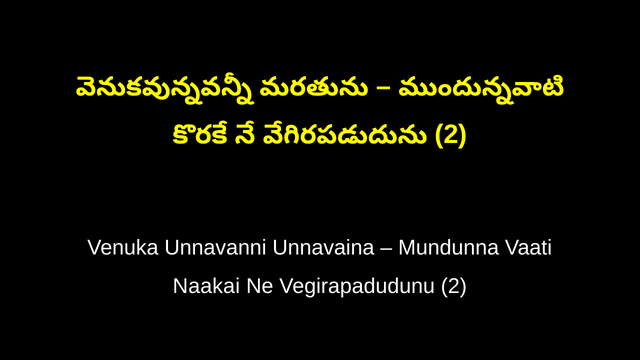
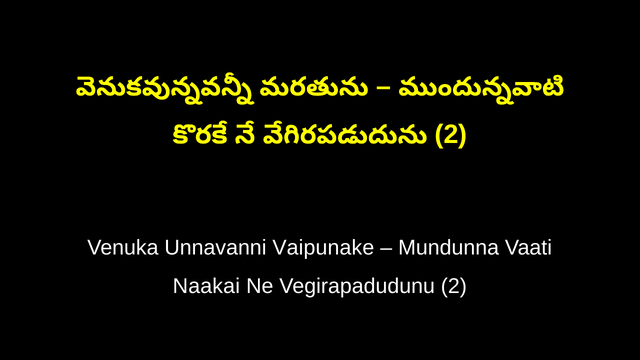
Unnavaina: Unnavaina -> Vaipunake
